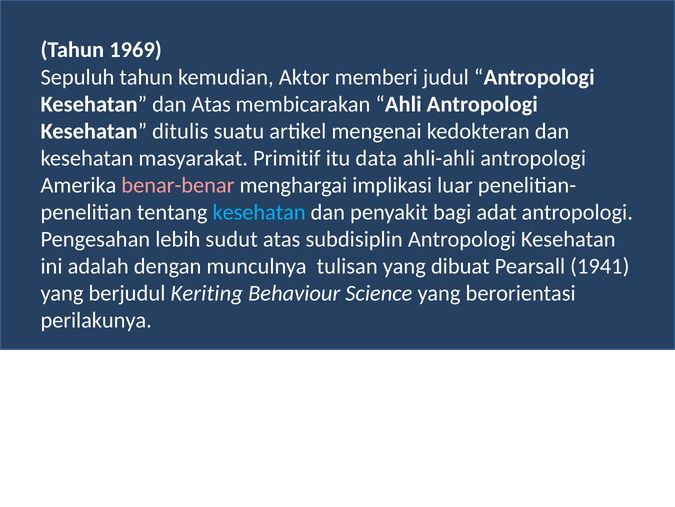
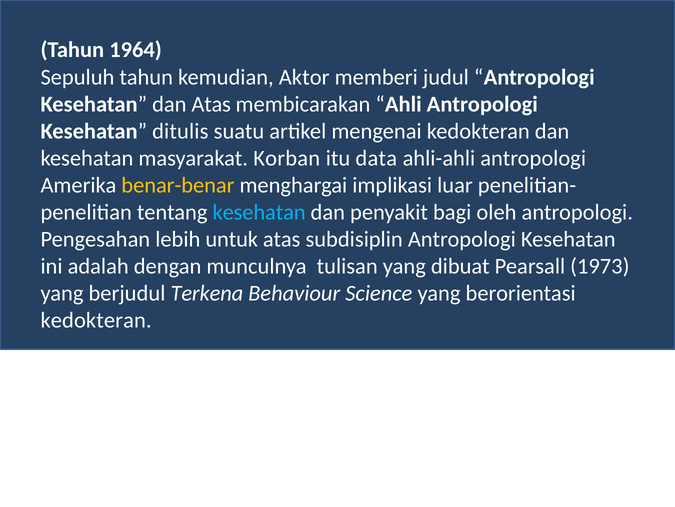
1969: 1969 -> 1964
Primitif: Primitif -> Korban
benar-benar colour: pink -> yellow
adat: adat -> oleh
sudut: sudut -> untuk
1941: 1941 -> 1973
Keriting: Keriting -> Terkena
perilakunya at (96, 320): perilakunya -> kedokteran
